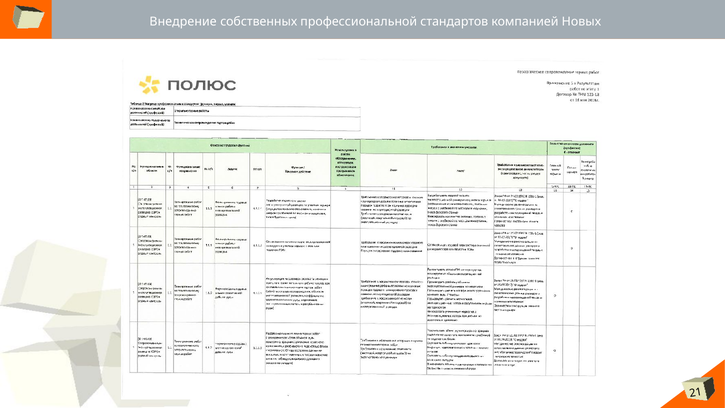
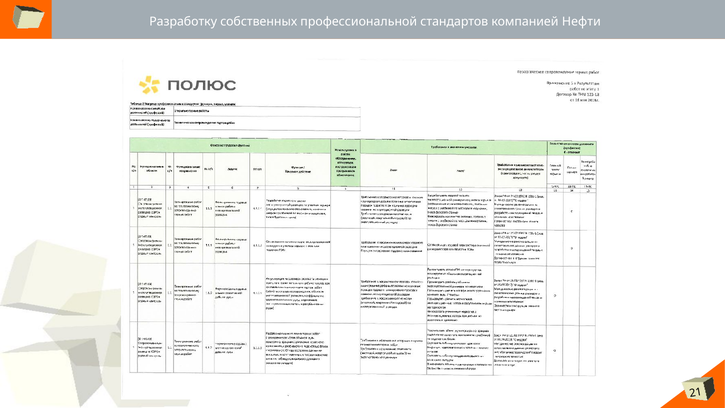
Внедрение: Внедрение -> Разработку
Новых: Новых -> Нефти
